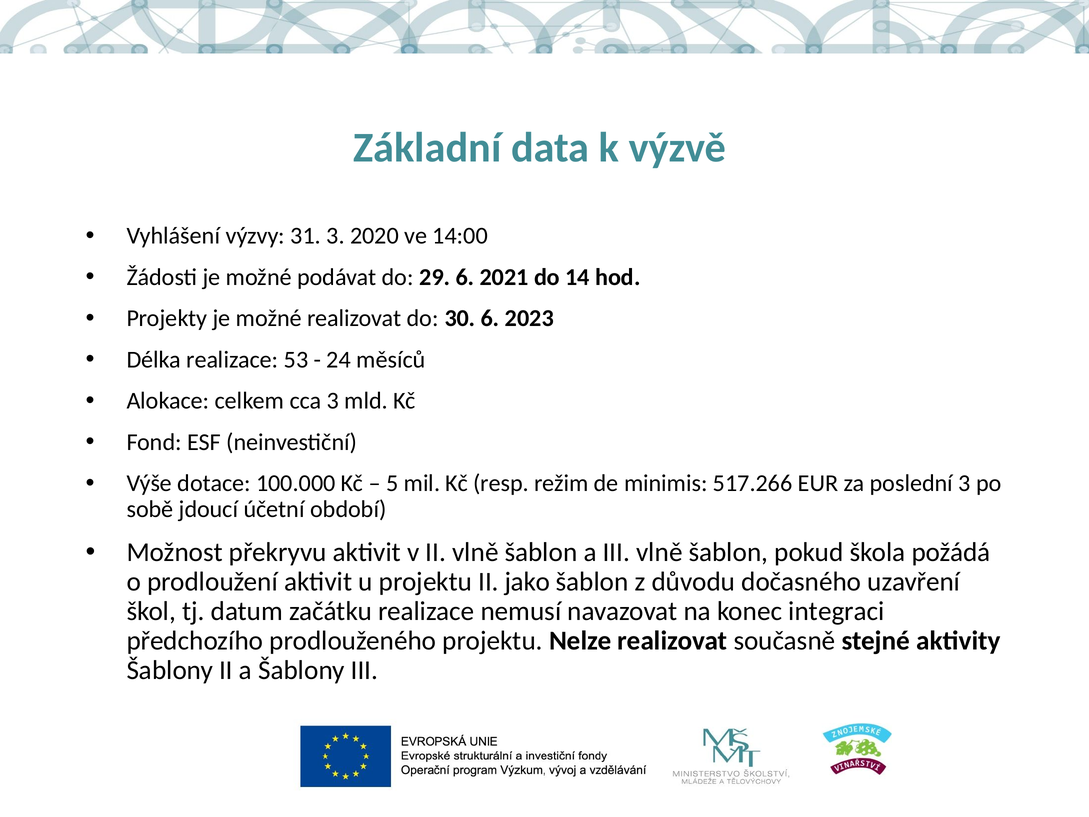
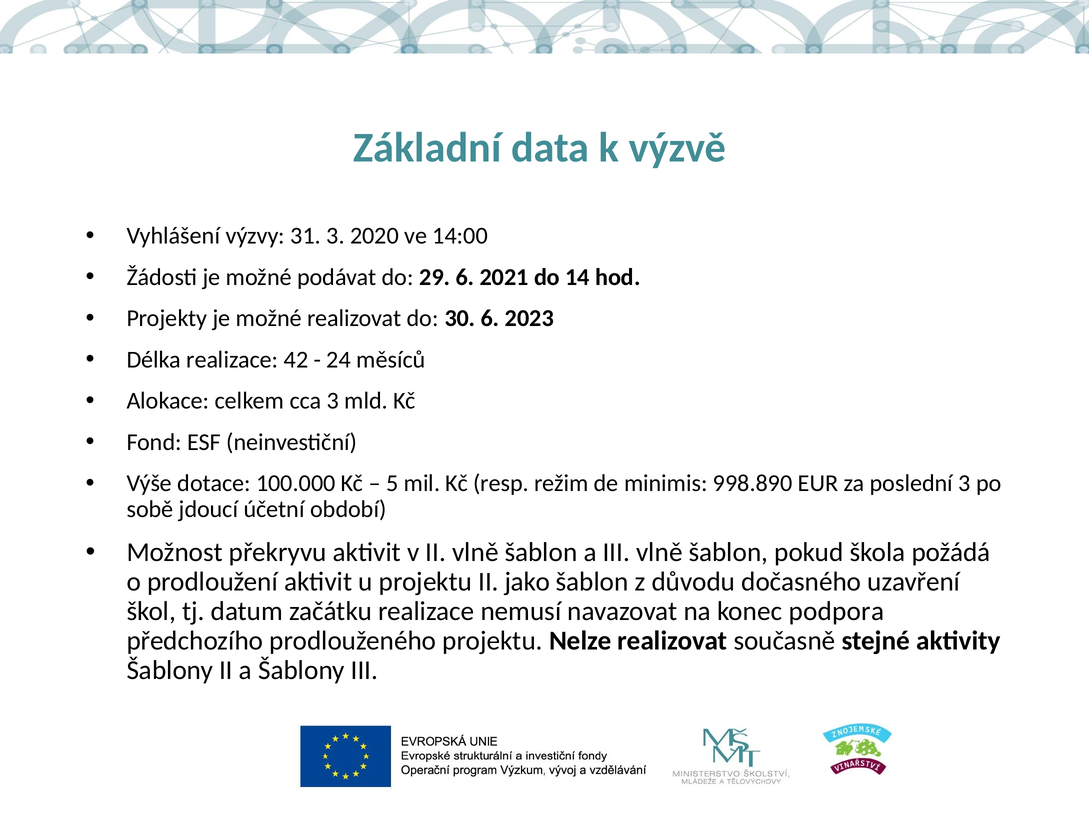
53: 53 -> 42
517.266: 517.266 -> 998.890
integraci: integraci -> podpora
